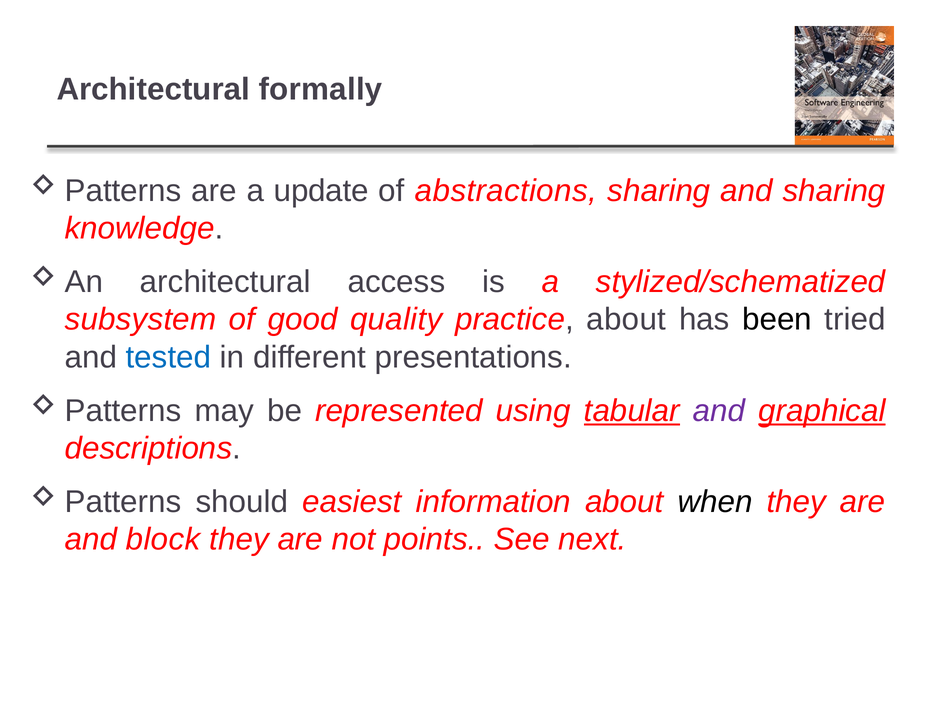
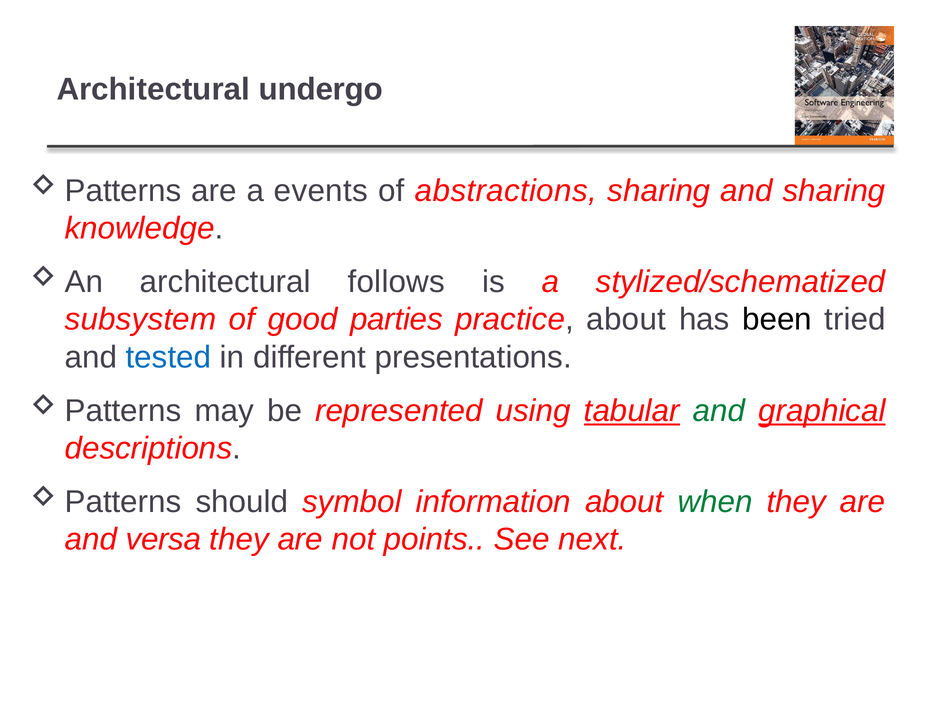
formally: formally -> undergo
update: update -> events
access: access -> follows
quality: quality -> parties
and at (719, 410) colour: purple -> green
easiest: easiest -> symbol
when colour: black -> green
block: block -> versa
